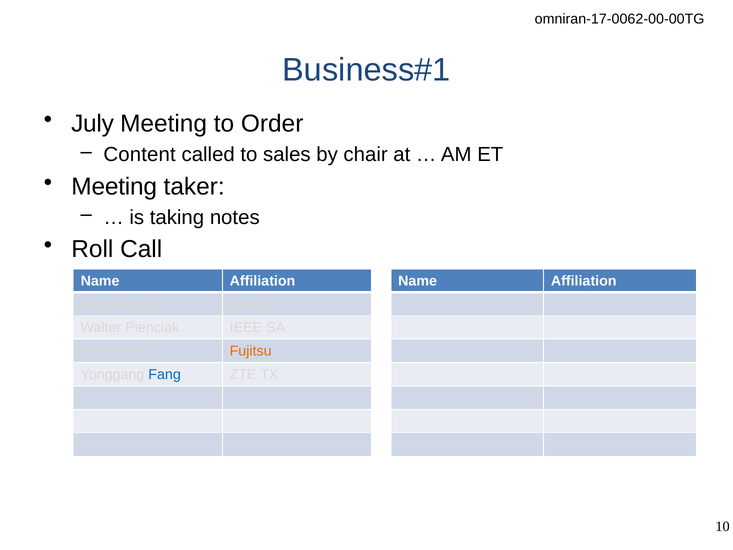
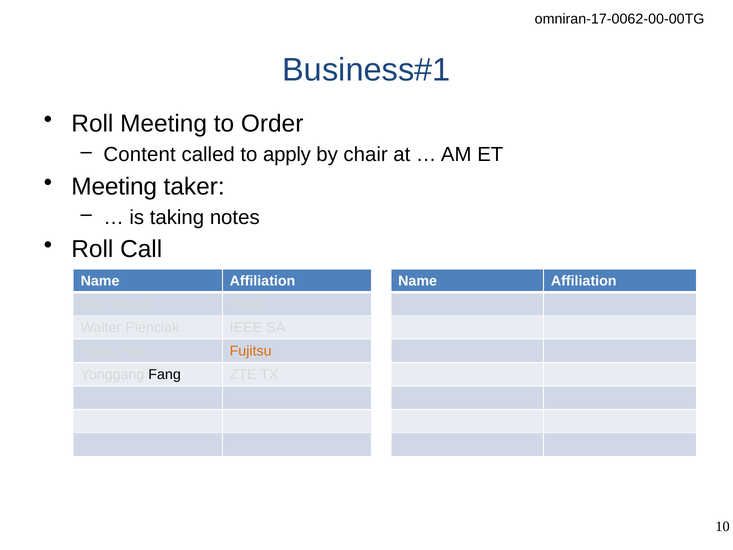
July at (93, 124): July -> Roll
sales: sales -> apply
Fang colour: blue -> black
